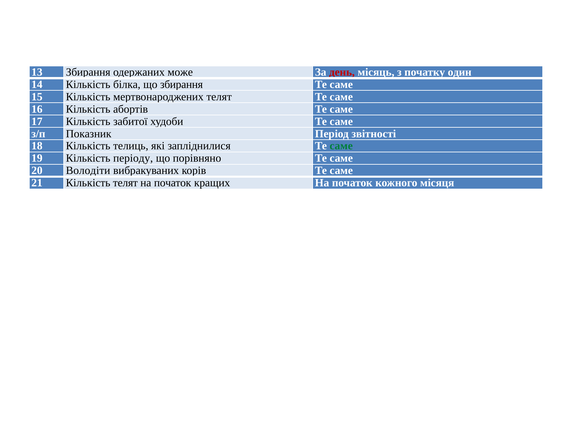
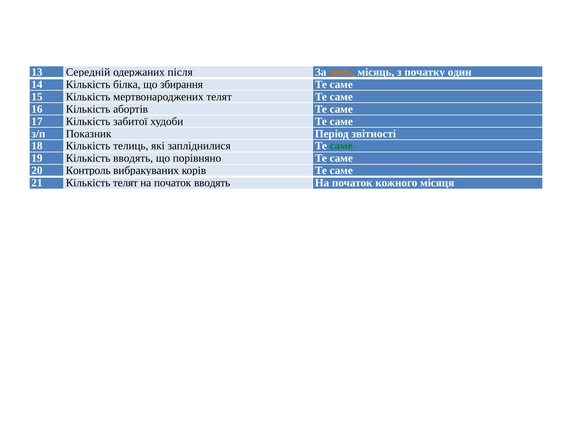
13 Збирання: Збирання -> Середній
може: може -> після
день colour: red -> orange
Кількість періоду: періоду -> вводять
Володіти: Володіти -> Контроль
початок кращих: кращих -> вводять
